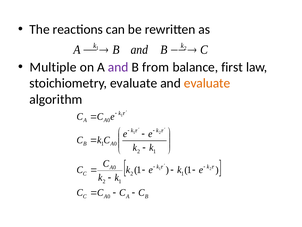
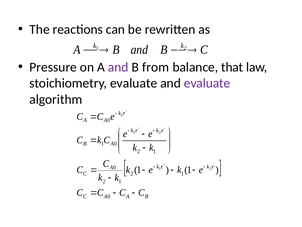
Multiple: Multiple -> Pressure
first: first -> that
evaluate at (207, 83) colour: orange -> purple
